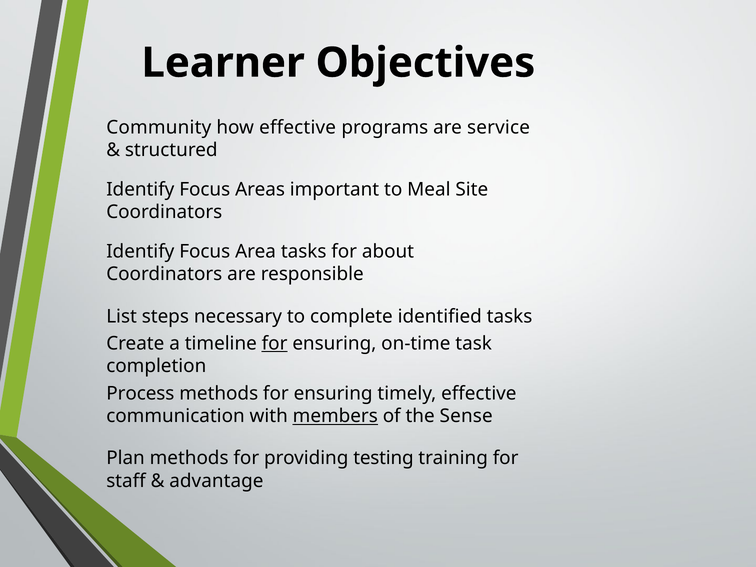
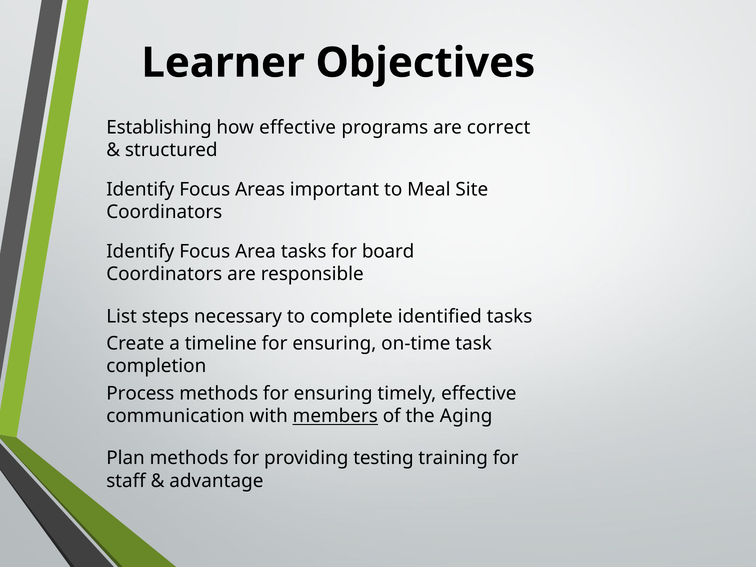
Community: Community -> Establishing
service: service -> correct
about: about -> board
for at (275, 343) underline: present -> none
Sense: Sense -> Aging
